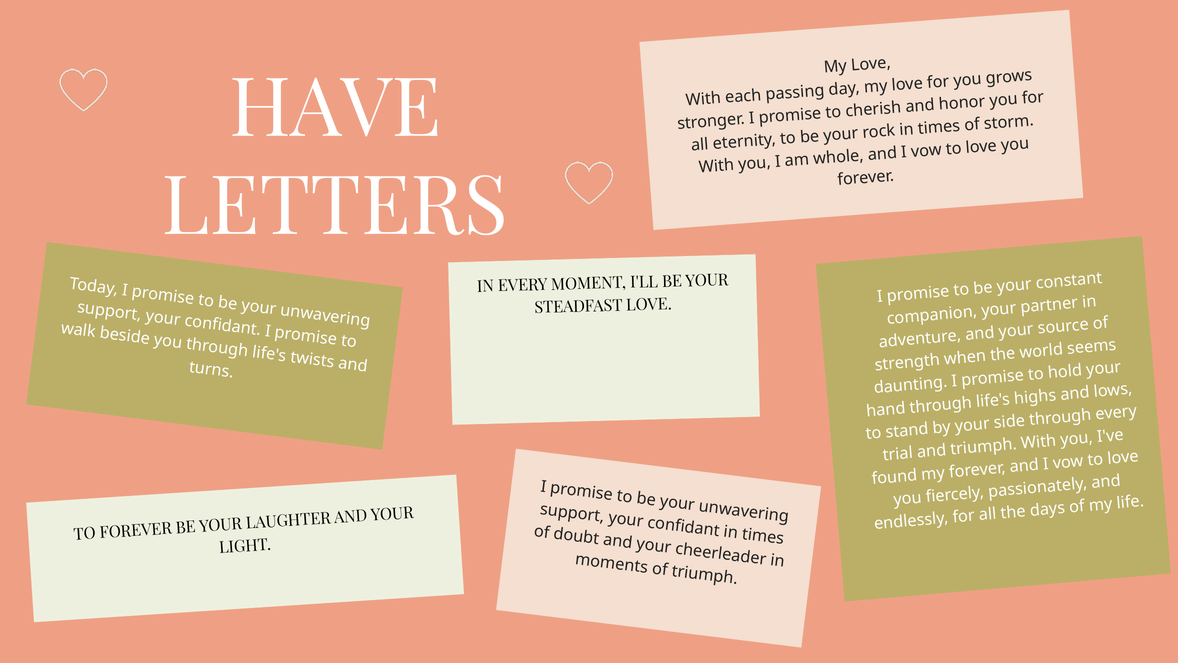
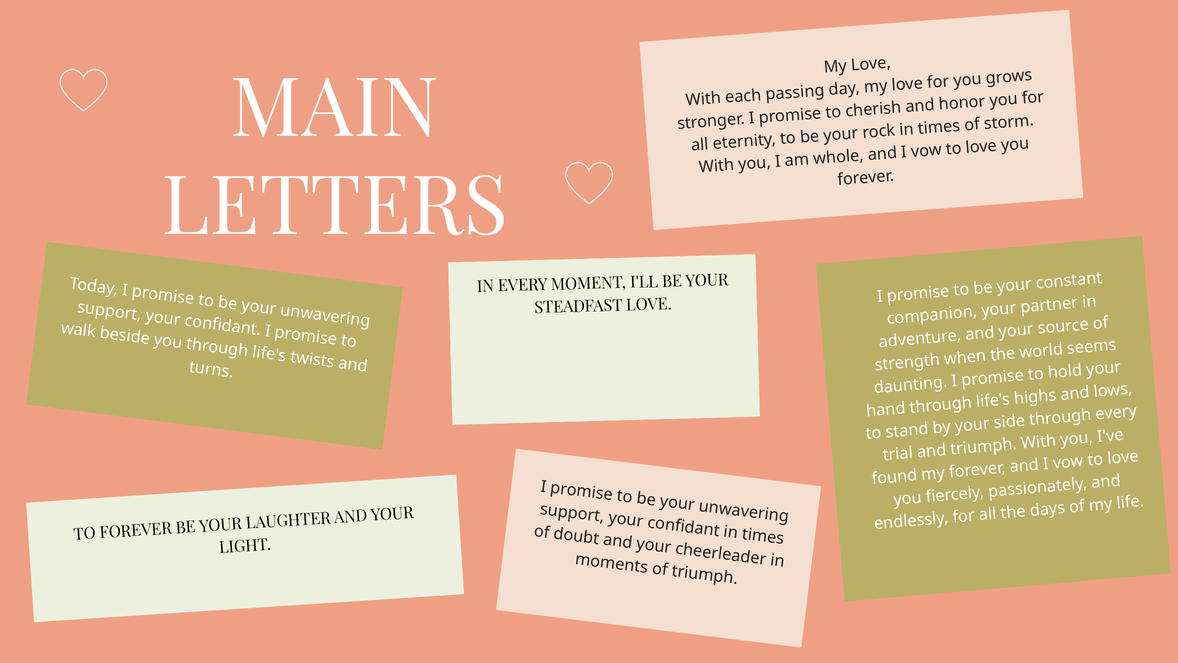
HAVE: HAVE -> MAIN
